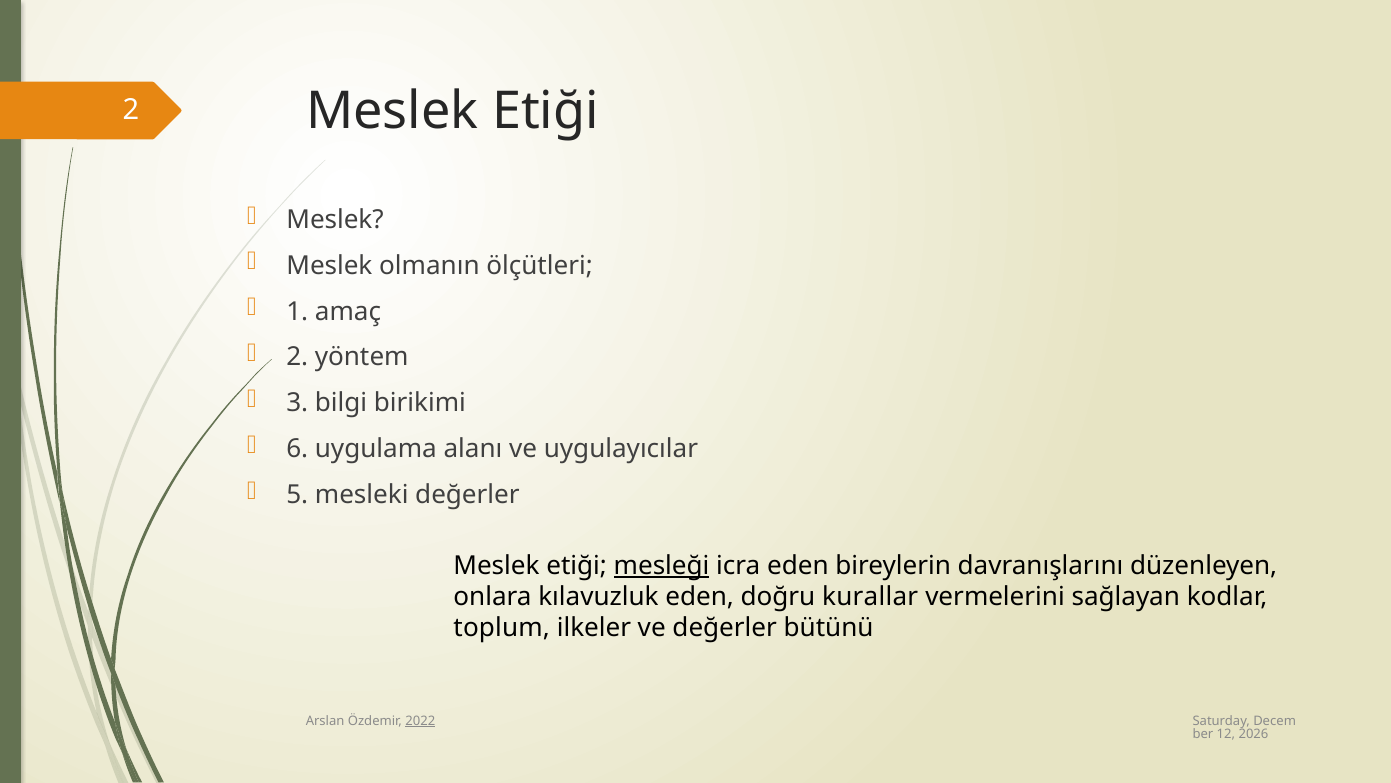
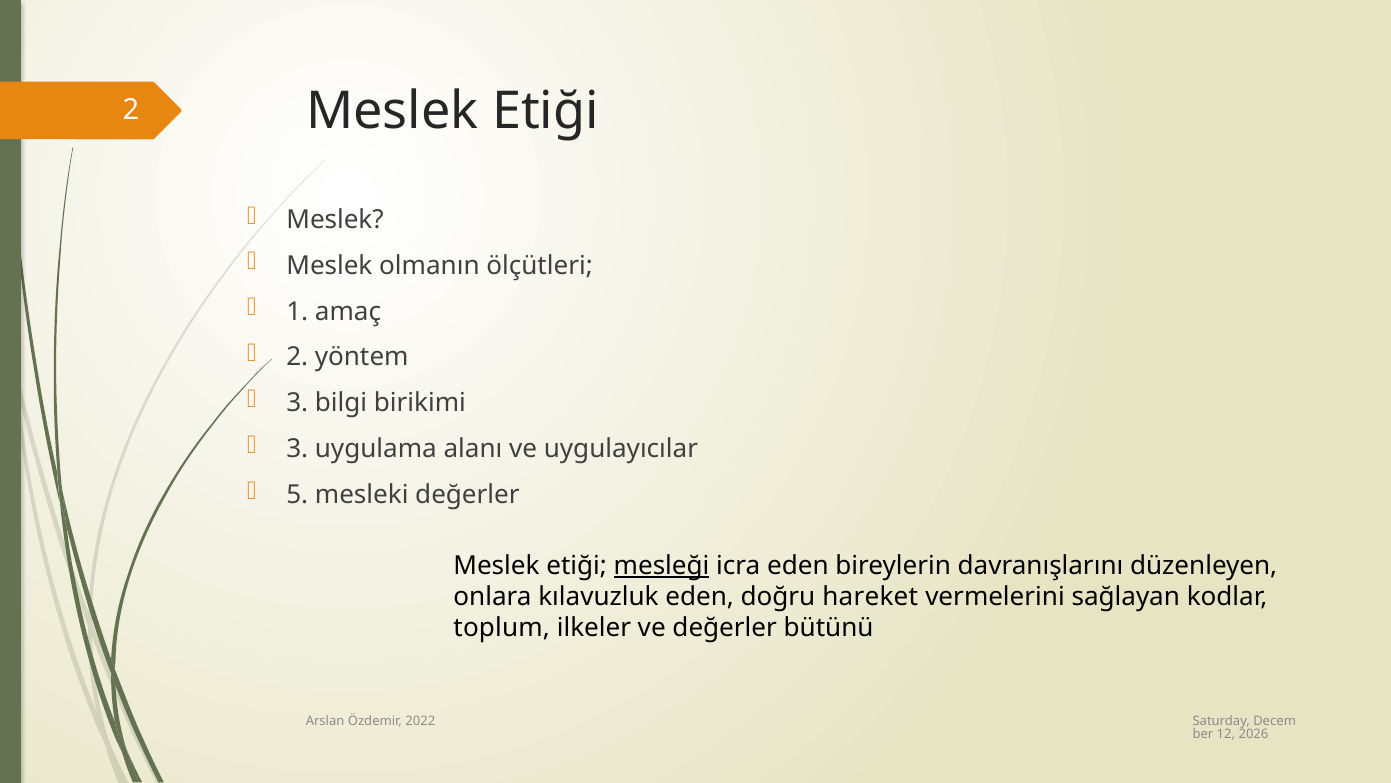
6 at (297, 449): 6 -> 3
kurallar: kurallar -> hareket
2022 underline: present -> none
